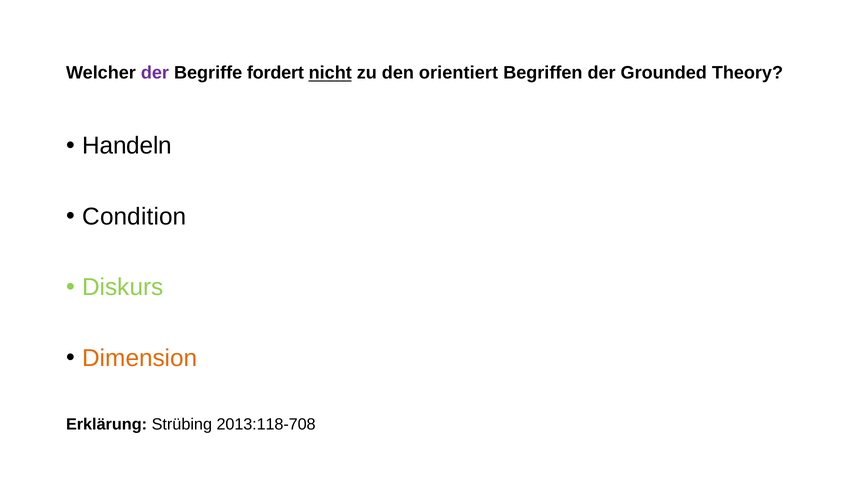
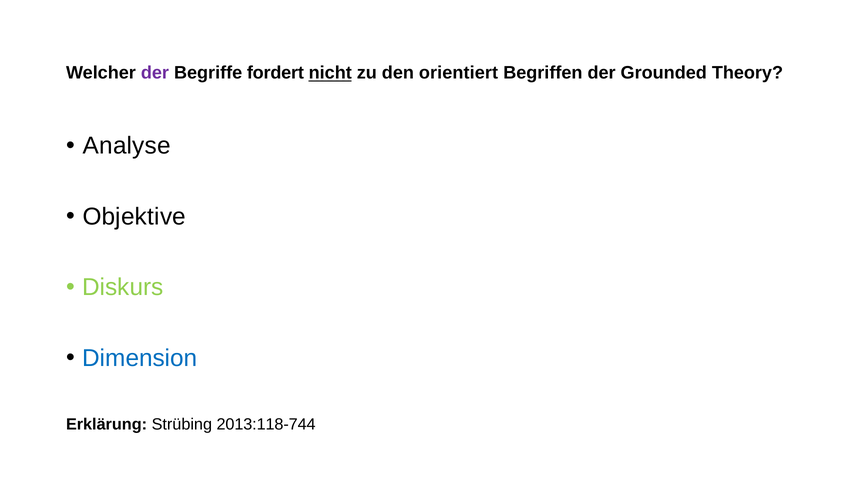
Handeln: Handeln -> Analyse
Condition: Condition -> Objektive
Dimension colour: orange -> blue
2013:118-708: 2013:118-708 -> 2013:118-744
